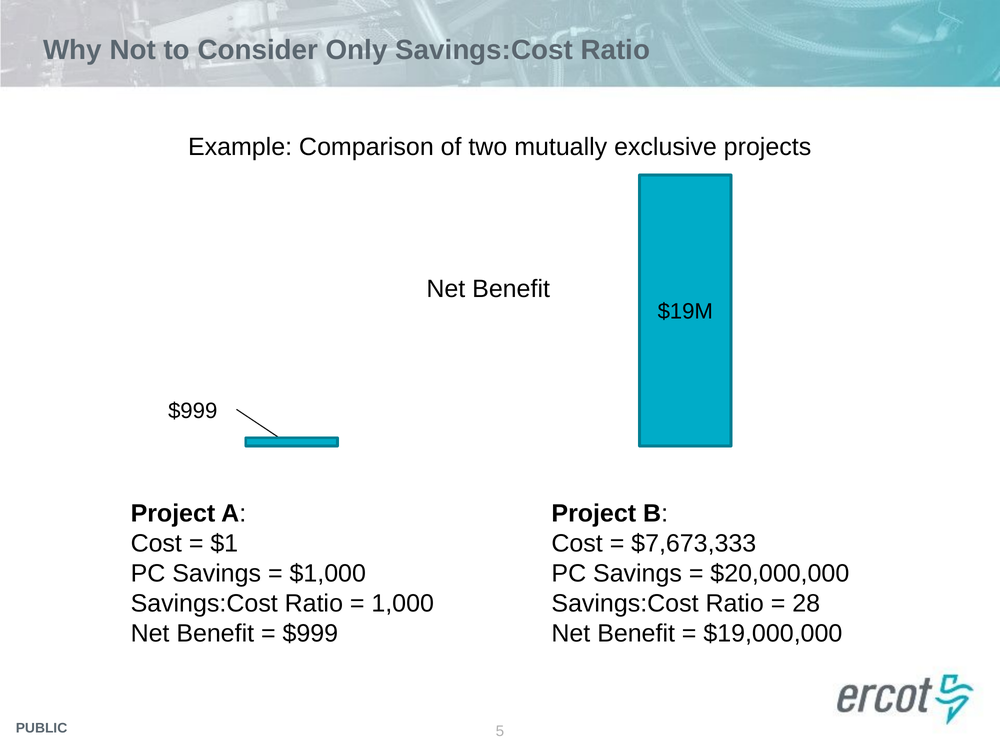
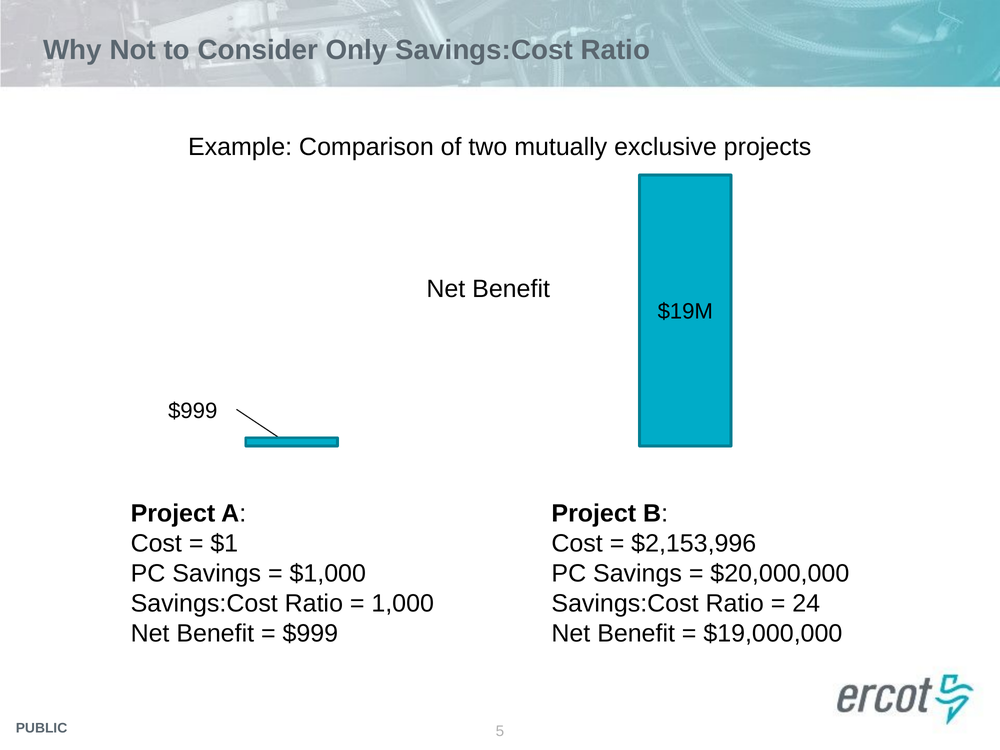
$7,673,333: $7,673,333 -> $2,153,996
28: 28 -> 24
